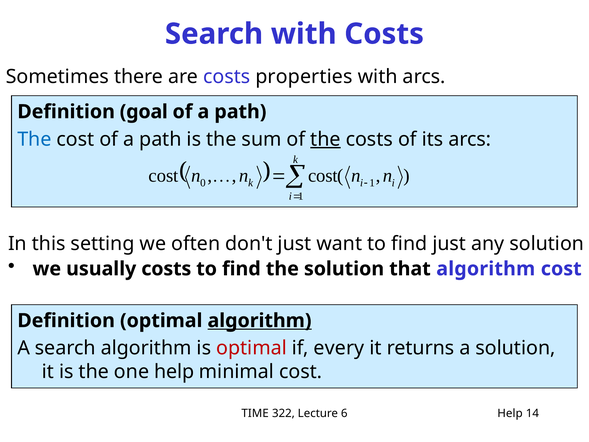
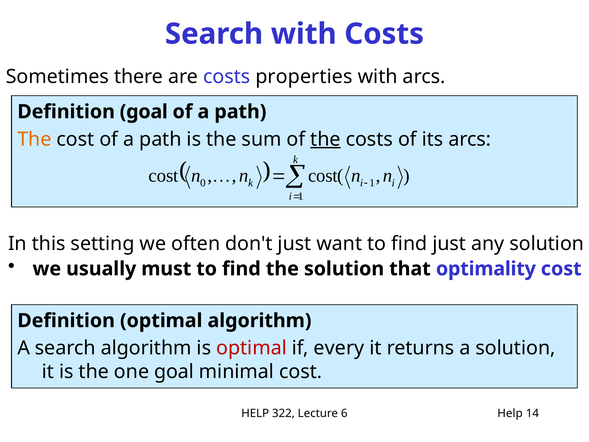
The at (34, 139) colour: blue -> orange
usually costs: costs -> must
that algorithm: algorithm -> optimality
algorithm at (260, 320) underline: present -> none
one help: help -> goal
TIME at (255, 413): TIME -> HELP
